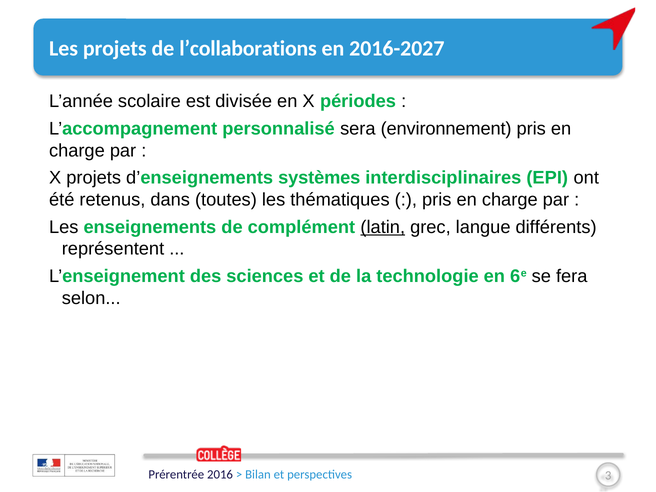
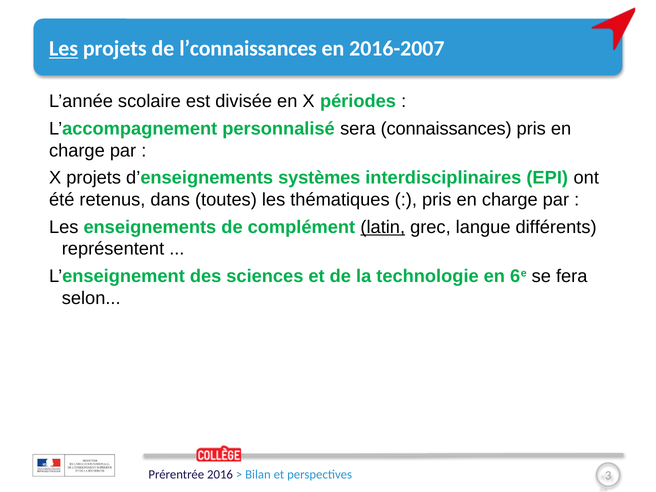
Les at (64, 49) underline: none -> present
l’collaborations: l’collaborations -> l’connaissances
2016-2027: 2016-2027 -> 2016-2007
environnement: environnement -> connaissances
